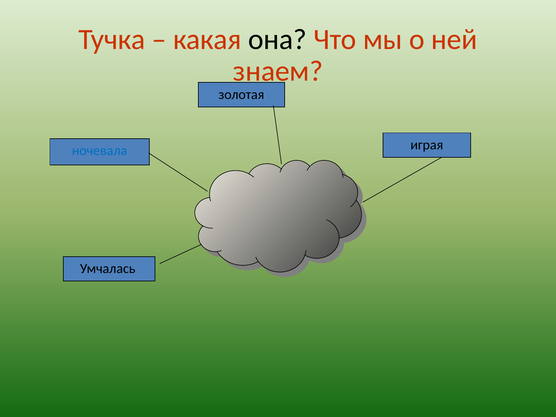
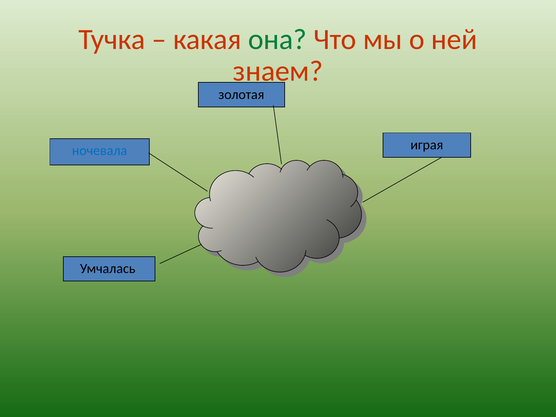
она colour: black -> green
